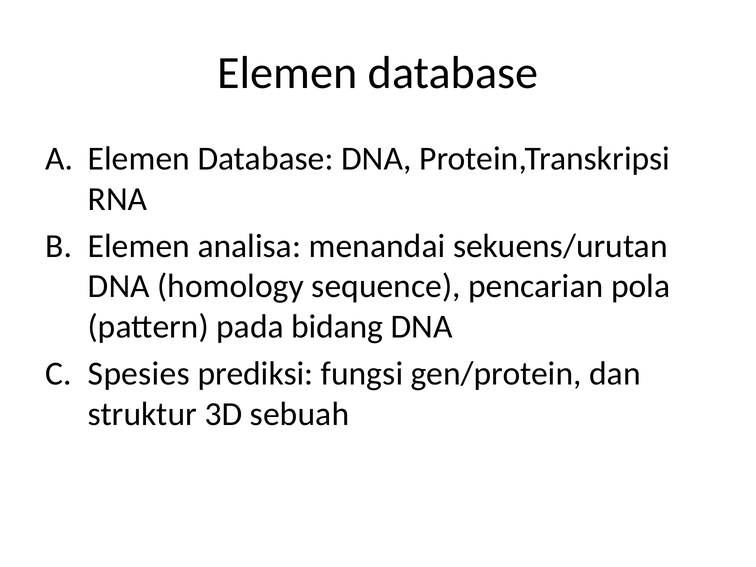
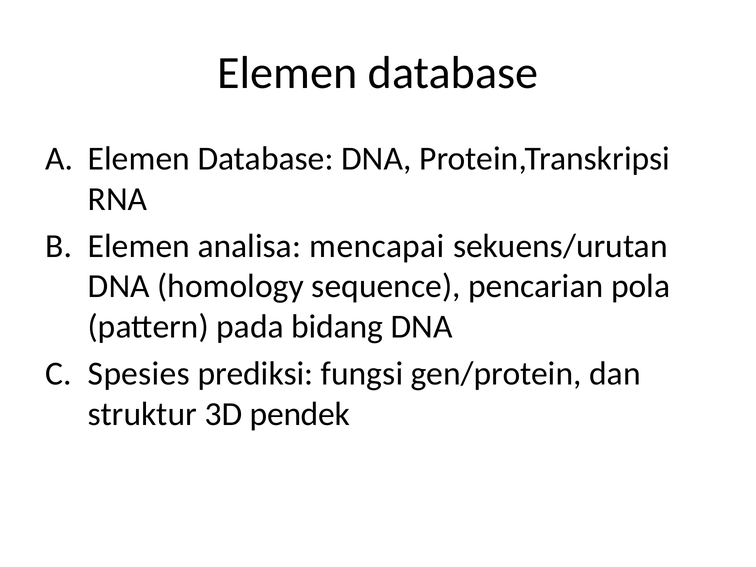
menandai: menandai -> mencapai
sebuah: sebuah -> pendek
